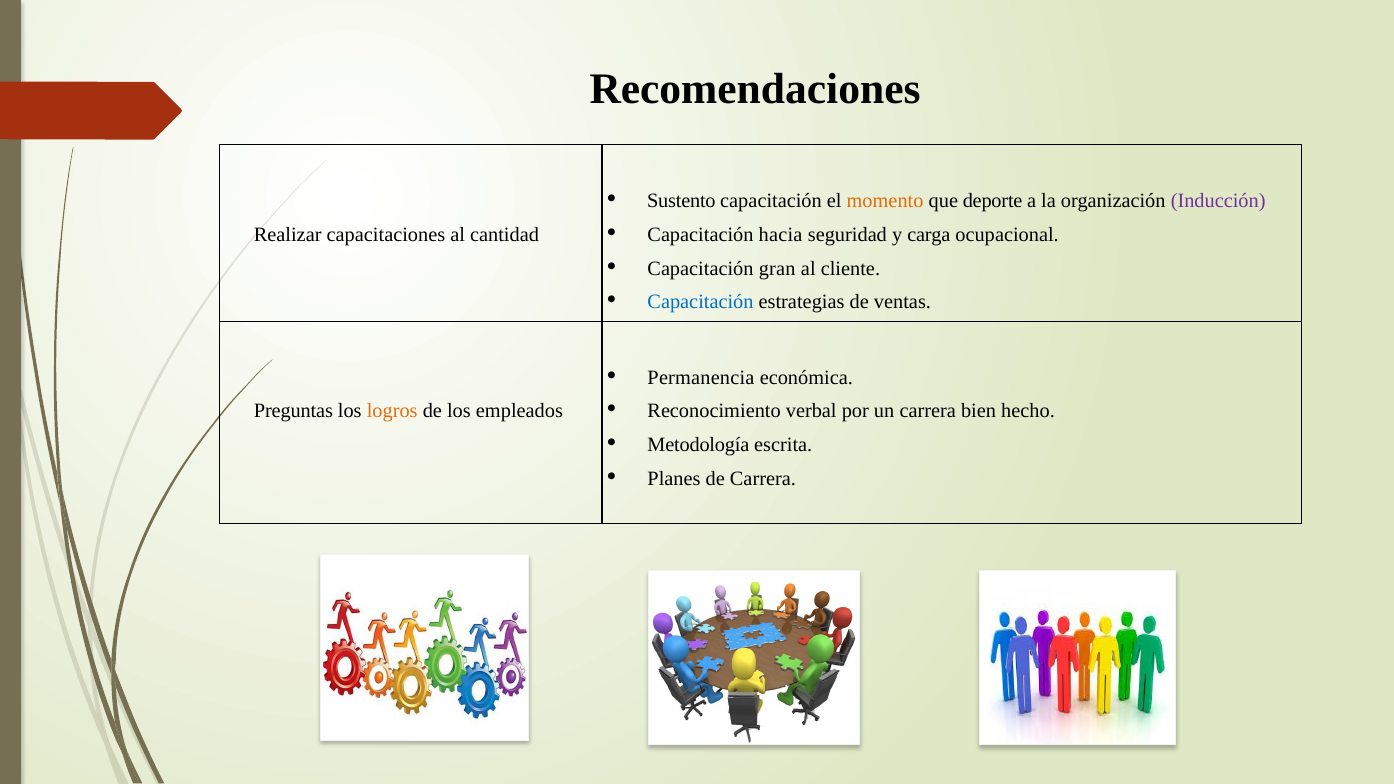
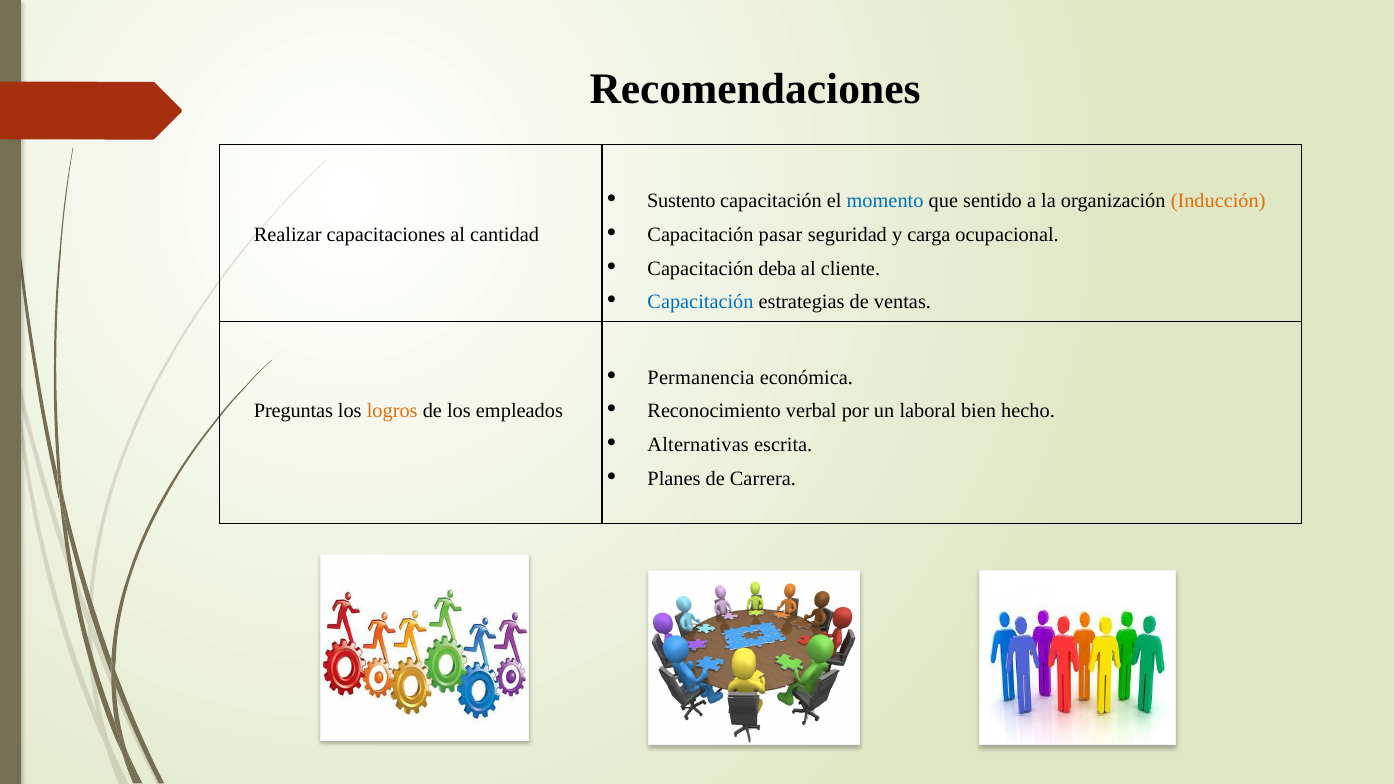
momento colour: orange -> blue
deporte: deporte -> sentido
Inducción colour: purple -> orange
hacia: hacia -> pasar
gran: gran -> deba
un carrera: carrera -> laboral
Metodología: Metodología -> Alternativas
